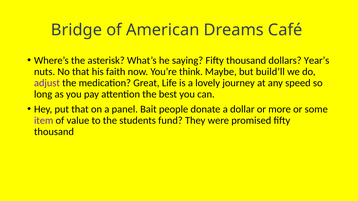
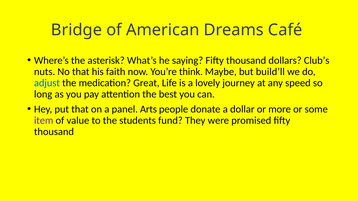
Year’s: Year’s -> Club’s
adjust colour: purple -> blue
Bait: Bait -> Arts
